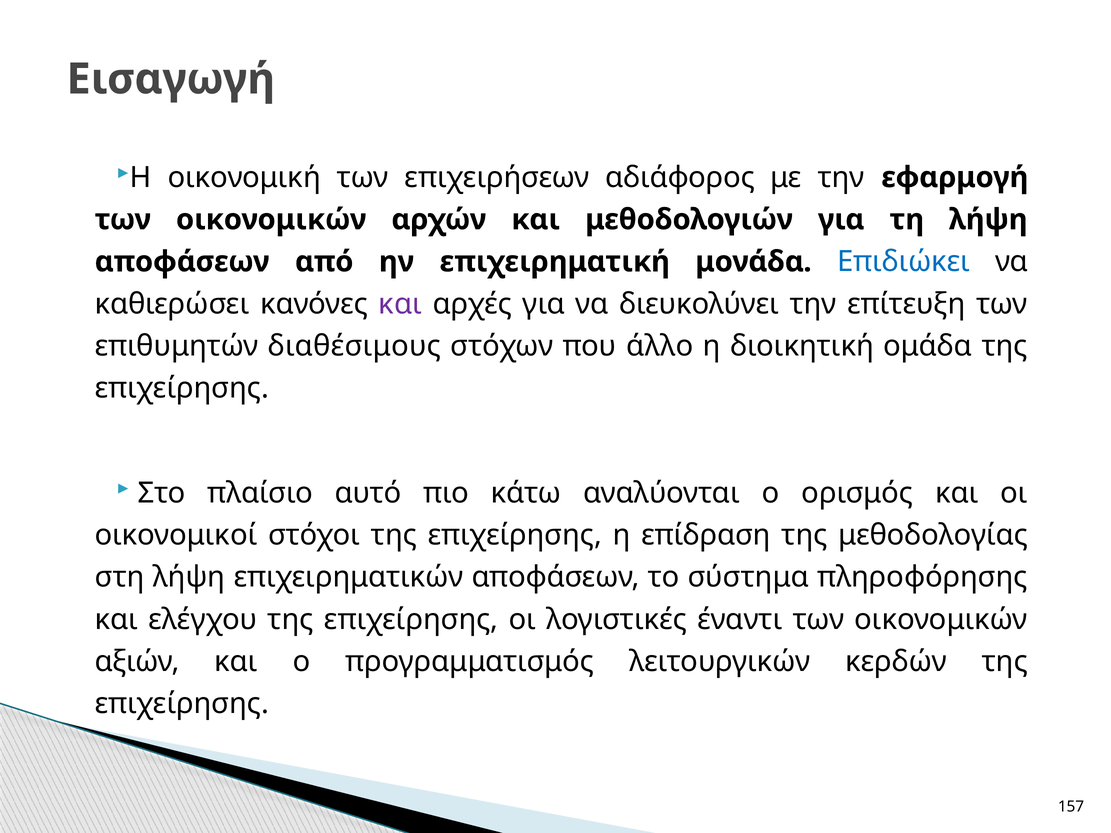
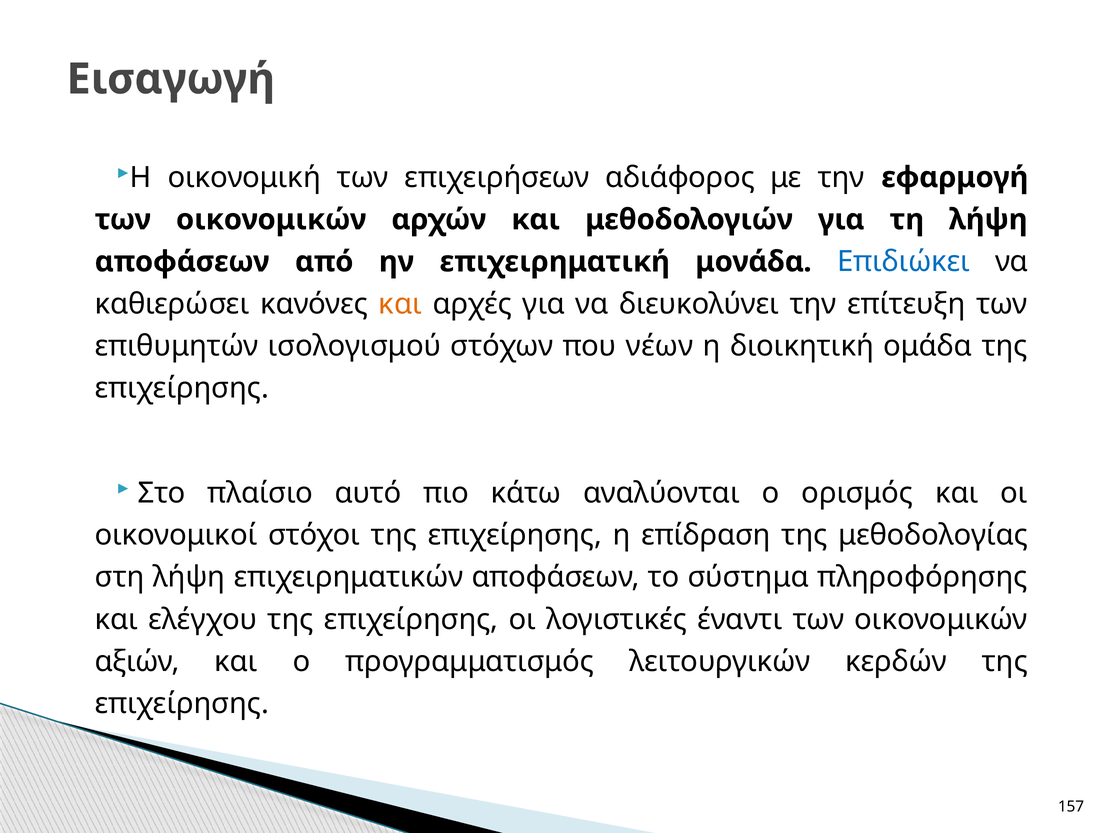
και at (400, 304) colour: purple -> orange
διαθέσιμους: διαθέσιμους -> ισολογισμού
άλλο: άλλο -> νέων
